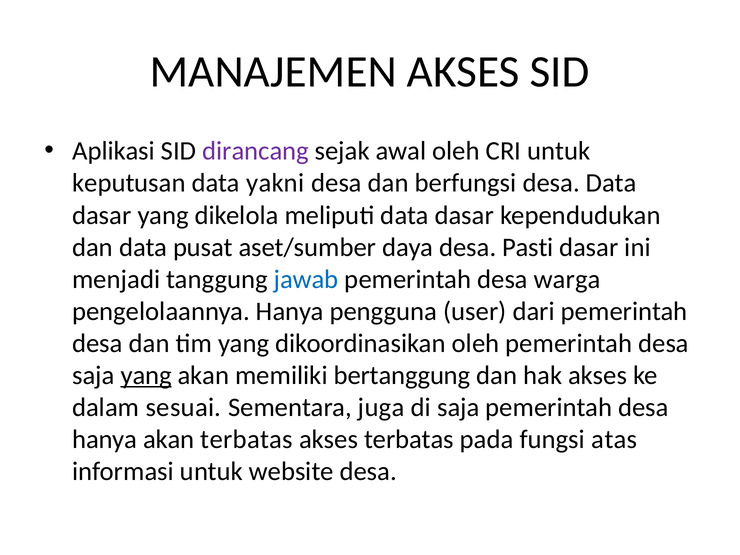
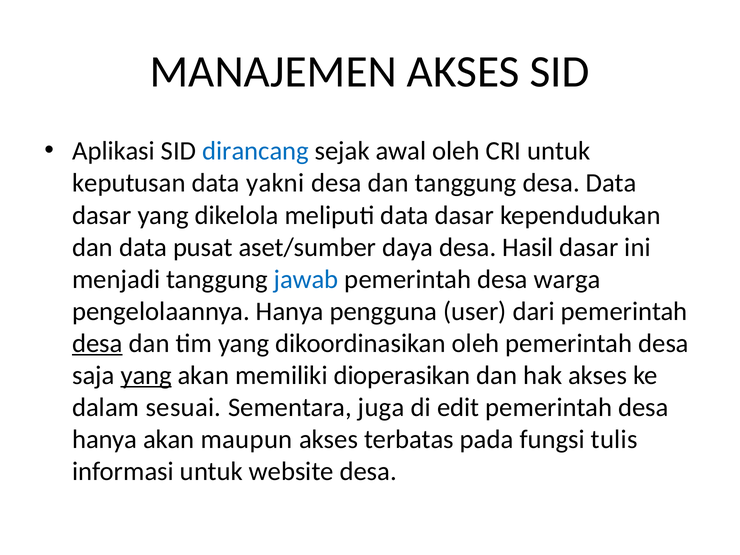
dirancang colour: purple -> blue
dan berfungsi: berfungsi -> tanggung
Pasti: Pasti -> Hasil
desa at (97, 343) underline: none -> present
bertanggung: bertanggung -> dioperasikan
di saja: saja -> edit
akan terbatas: terbatas -> maupun
atas: atas -> tulis
